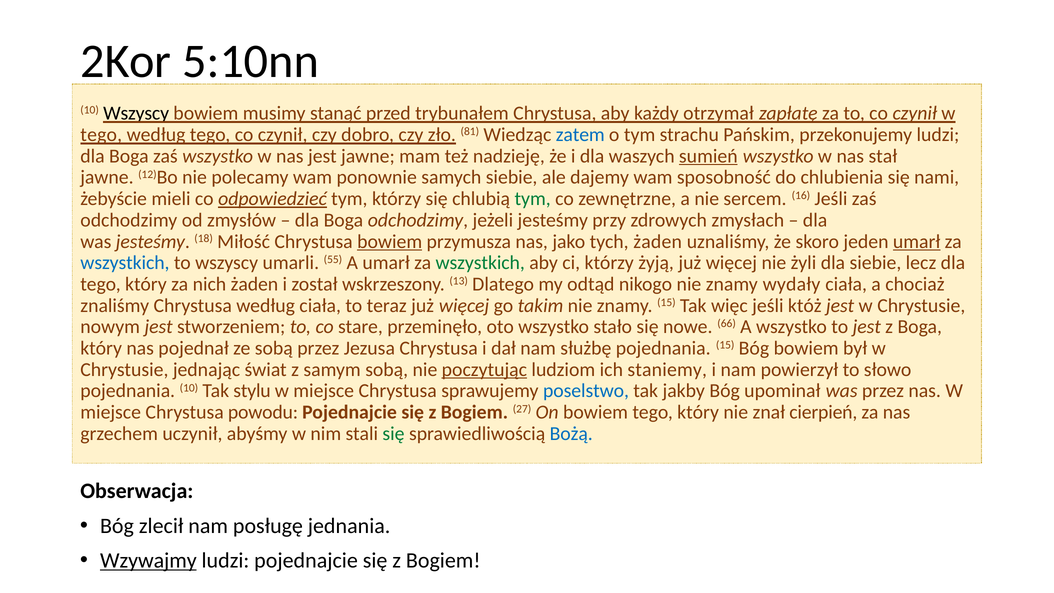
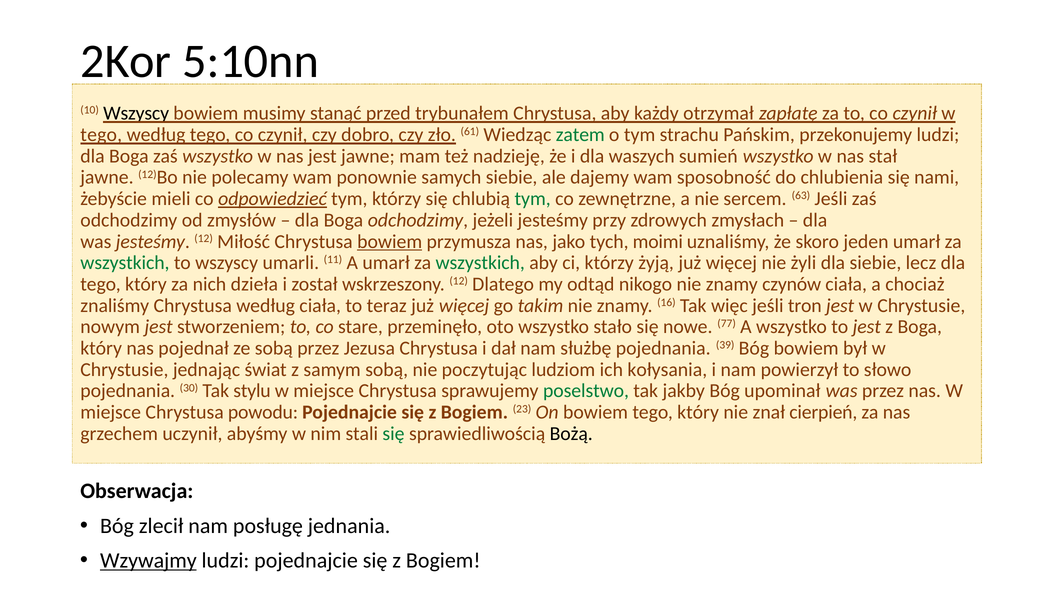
81: 81 -> 61
zatem colour: blue -> green
sumień underline: present -> none
16: 16 -> 63
jesteśmy 18: 18 -> 12
tych żaden: żaden -> moimi
umarł at (917, 241) underline: present -> none
wszystkich at (125, 263) colour: blue -> green
55: 55 -> 11
nich żaden: żaden -> dzieła
wskrzeszony 13: 13 -> 12
wydały: wydały -> czynów
znamy 15: 15 -> 16
któż: któż -> tron
66: 66 -> 77
pojednania 15: 15 -> 39
poczytując underline: present -> none
staniemy: staniemy -> kołysania
pojednania 10: 10 -> 30
poselstwo colour: blue -> green
27: 27 -> 23
Bożą colour: blue -> black
